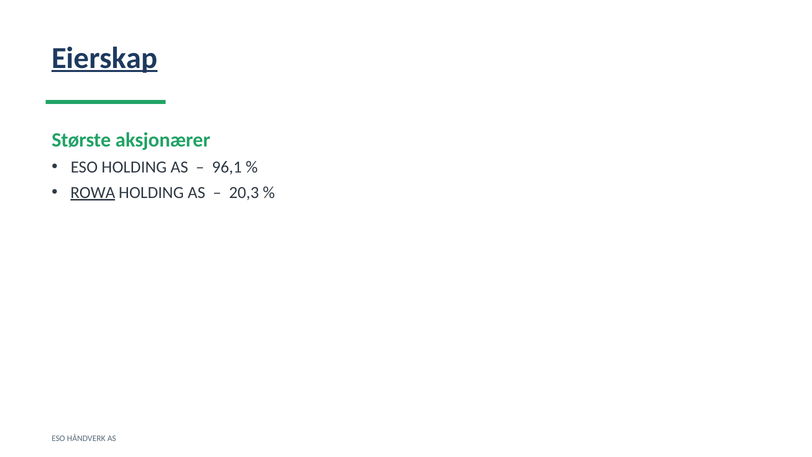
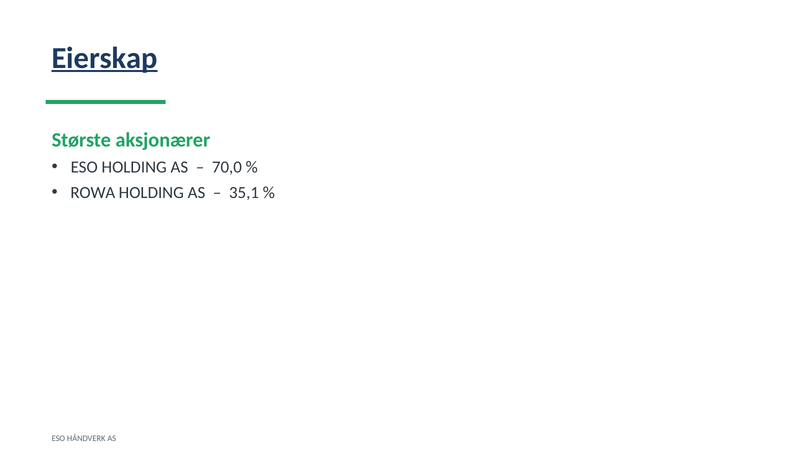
96,1: 96,1 -> 70,0
ROWA underline: present -> none
20,3: 20,3 -> 35,1
